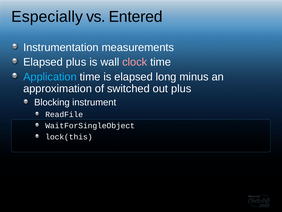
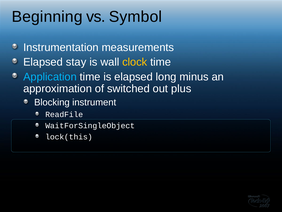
Especially: Especially -> Beginning
Entered: Entered -> Symbol
Elapsed plus: plus -> stay
clock colour: pink -> yellow
